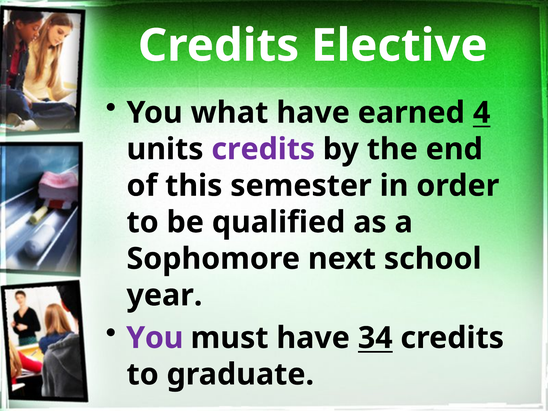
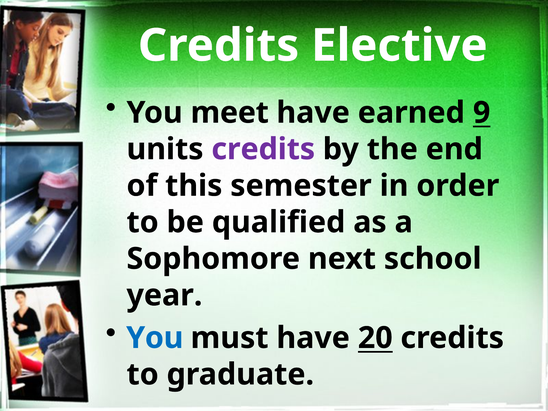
what: what -> meet
4: 4 -> 9
You at (155, 338) colour: purple -> blue
34: 34 -> 20
